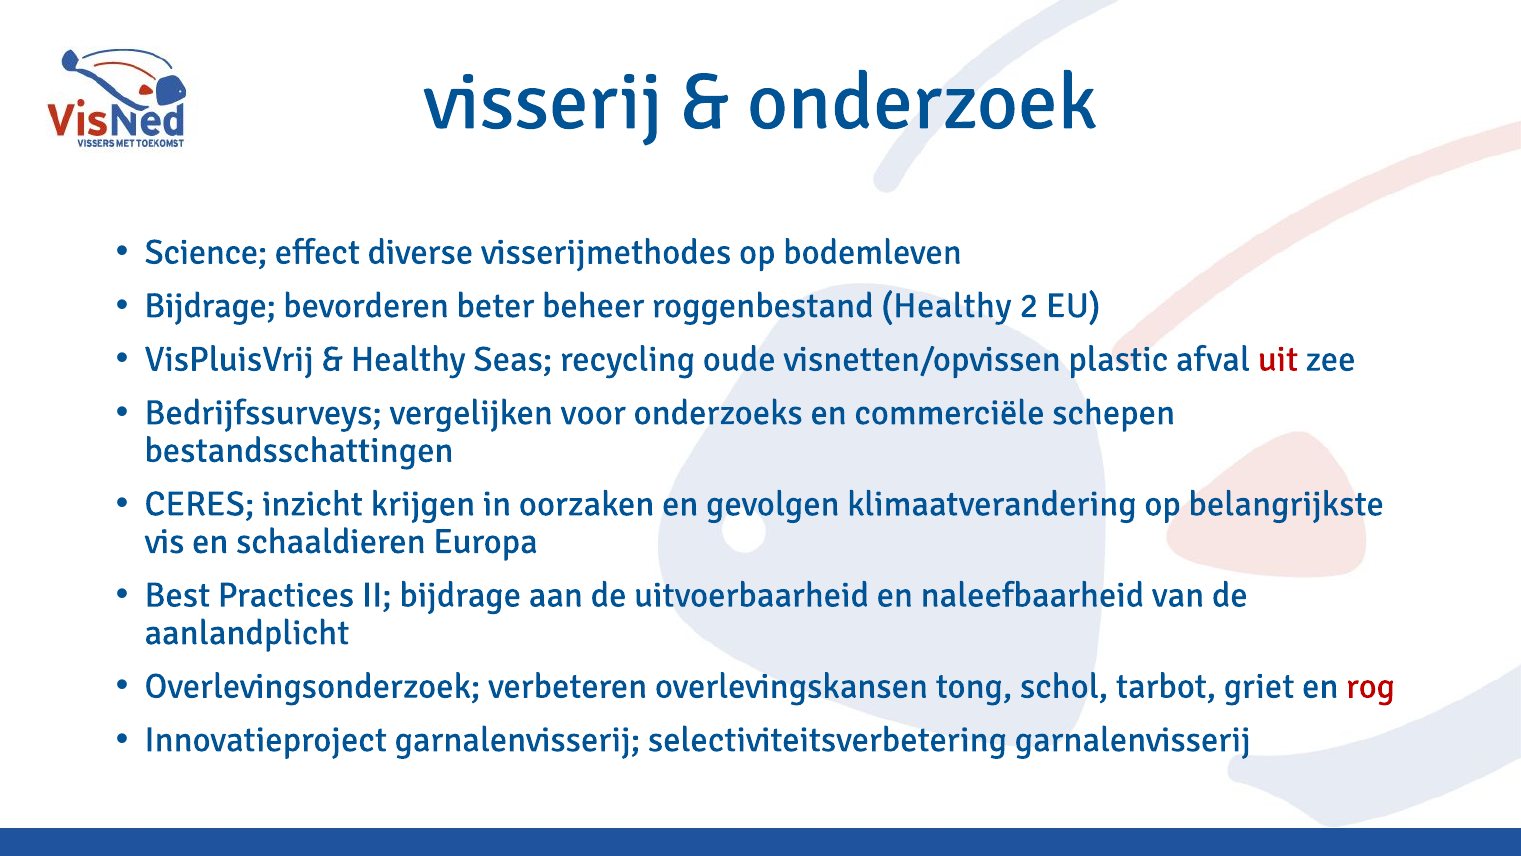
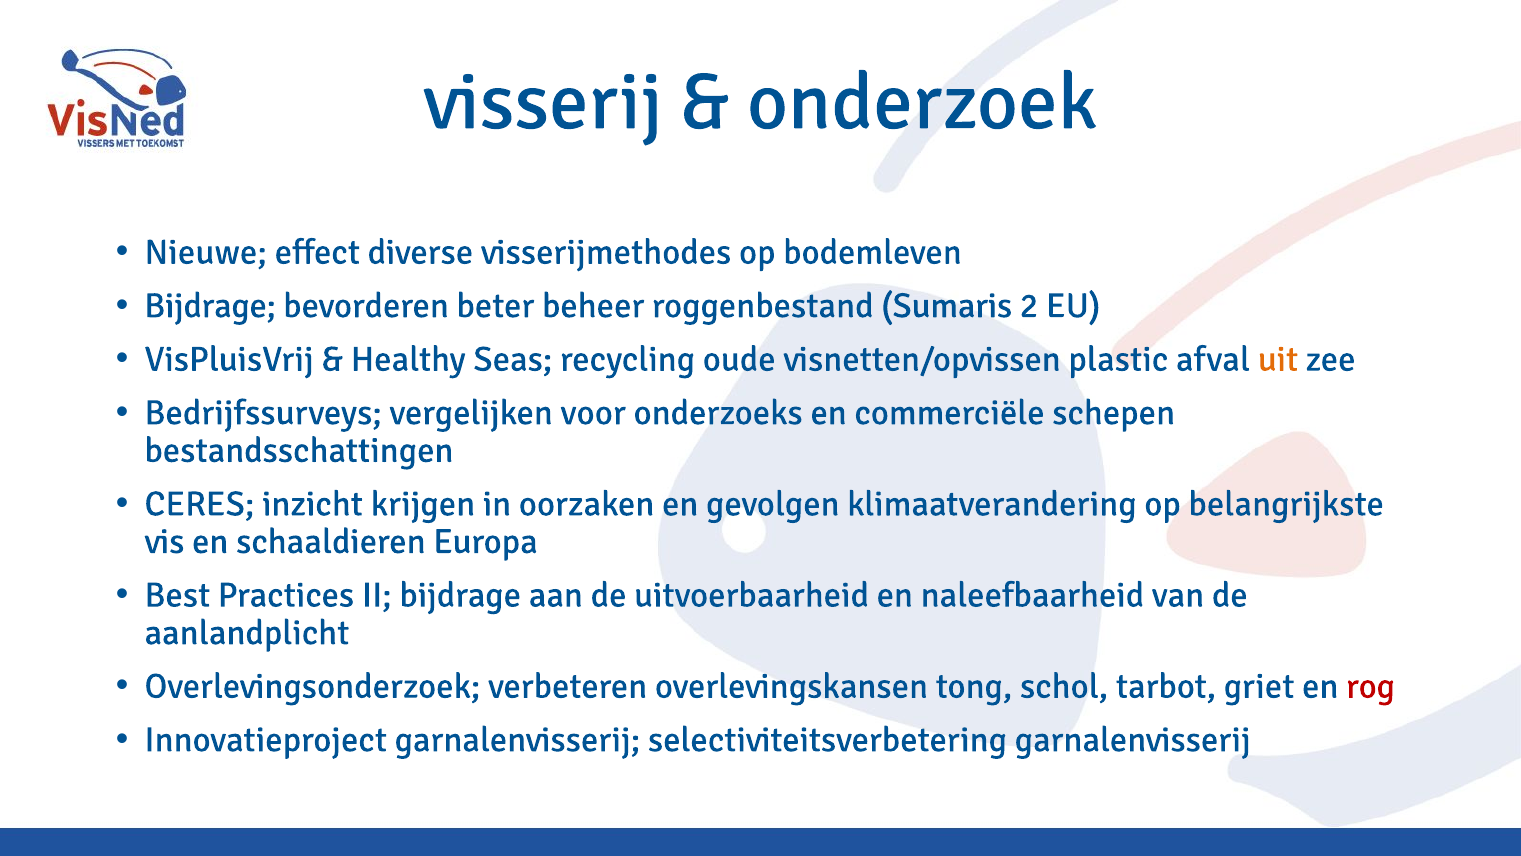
Science: Science -> Nieuwe
roggenbestand Healthy: Healthy -> Sumaris
uit colour: red -> orange
